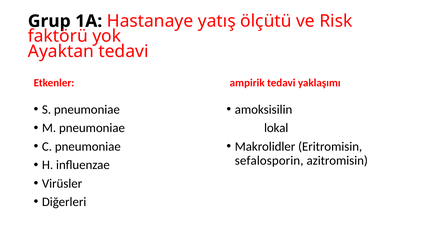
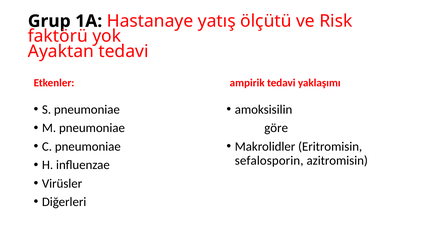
lokal: lokal -> göre
